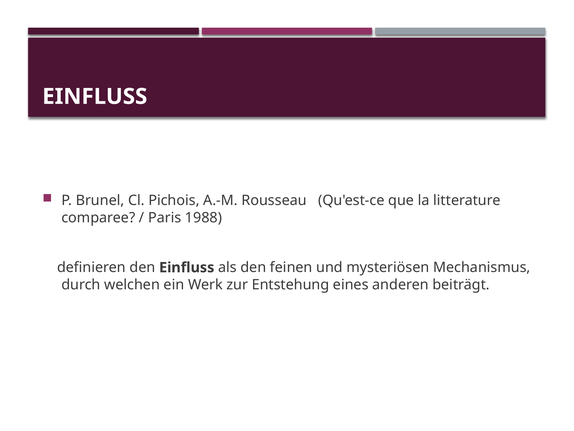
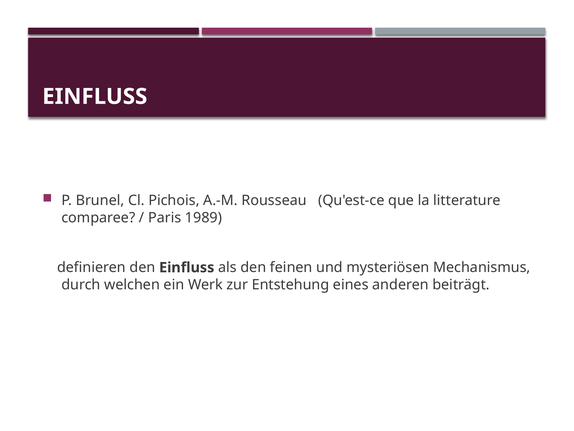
1988: 1988 -> 1989
